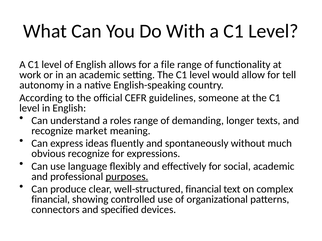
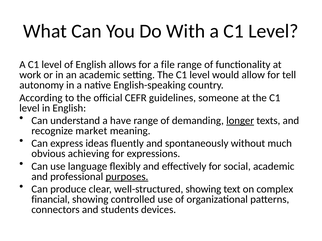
roles: roles -> have
longer underline: none -> present
obvious recognize: recognize -> achieving
well-structured financial: financial -> showing
specified: specified -> students
